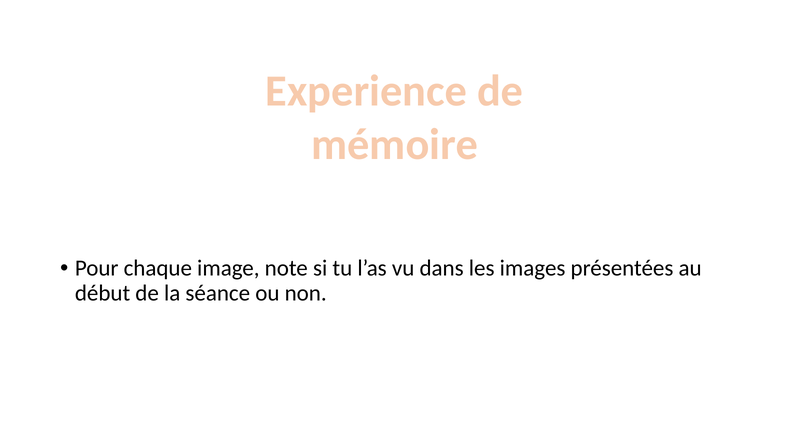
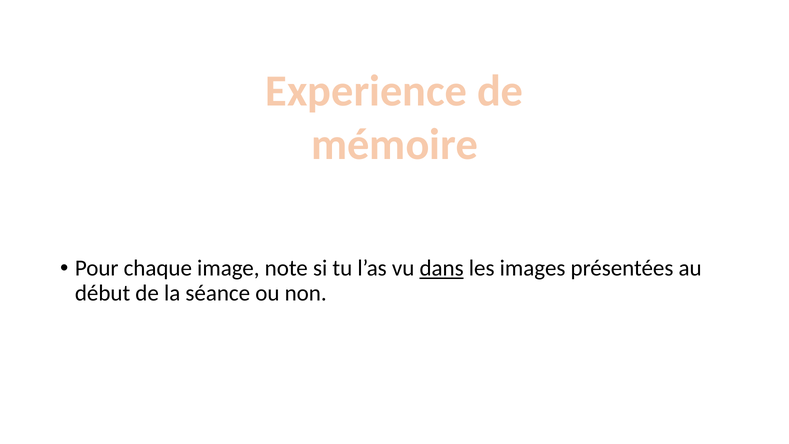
dans underline: none -> present
